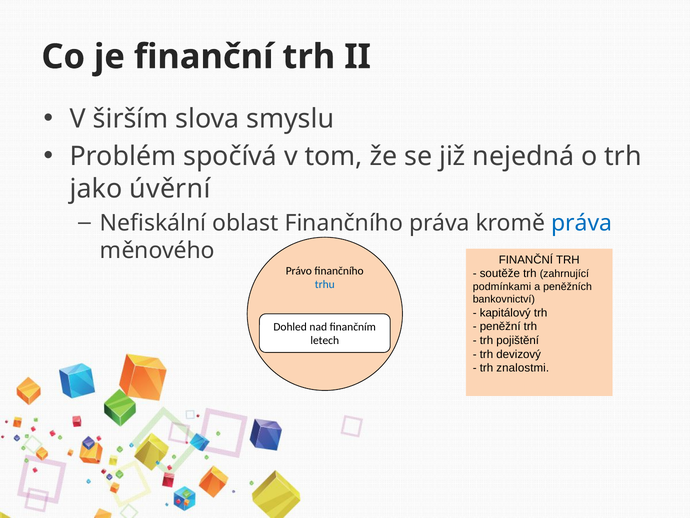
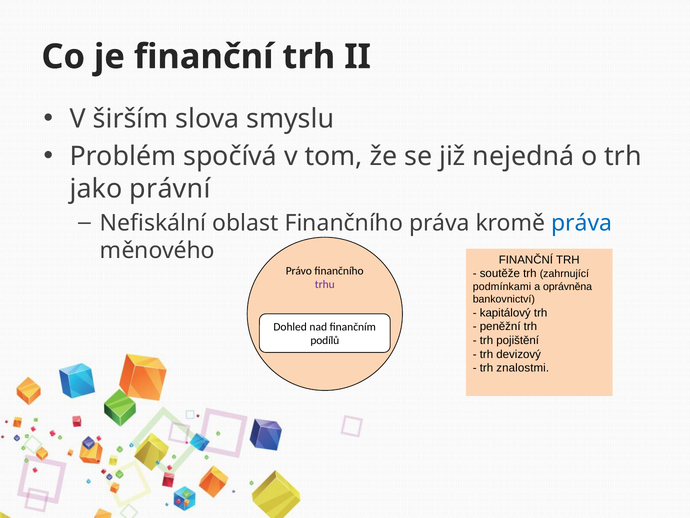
úvěrní: úvěrní -> právní
trhu colour: blue -> purple
peněžních: peněžních -> oprávněna
letech: letech -> podílů
